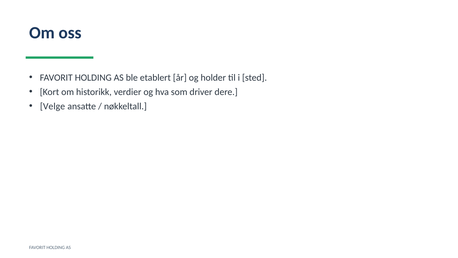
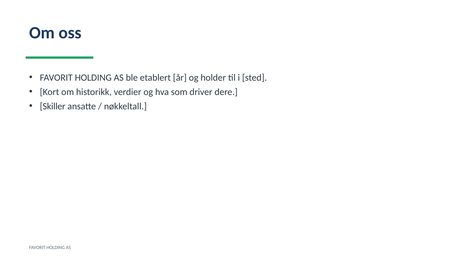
Velge: Velge -> Skiller
